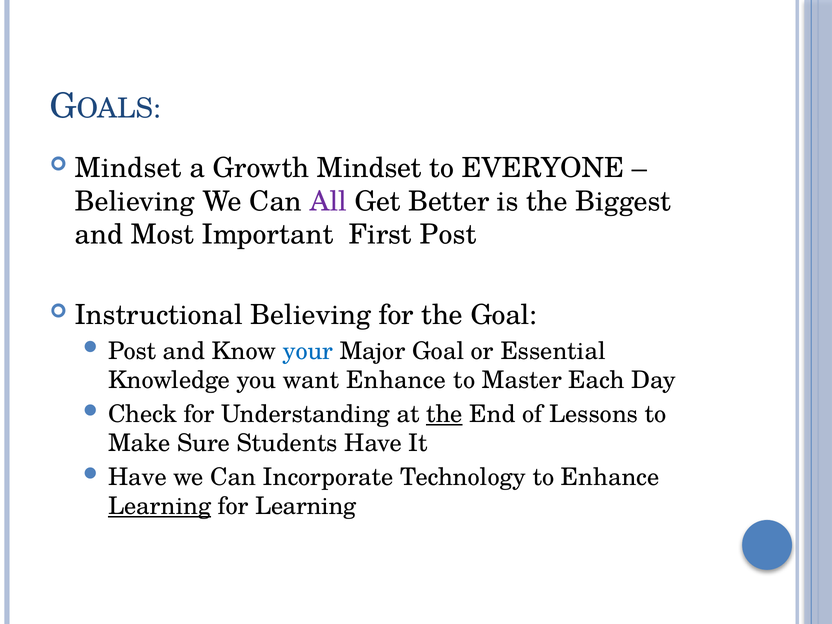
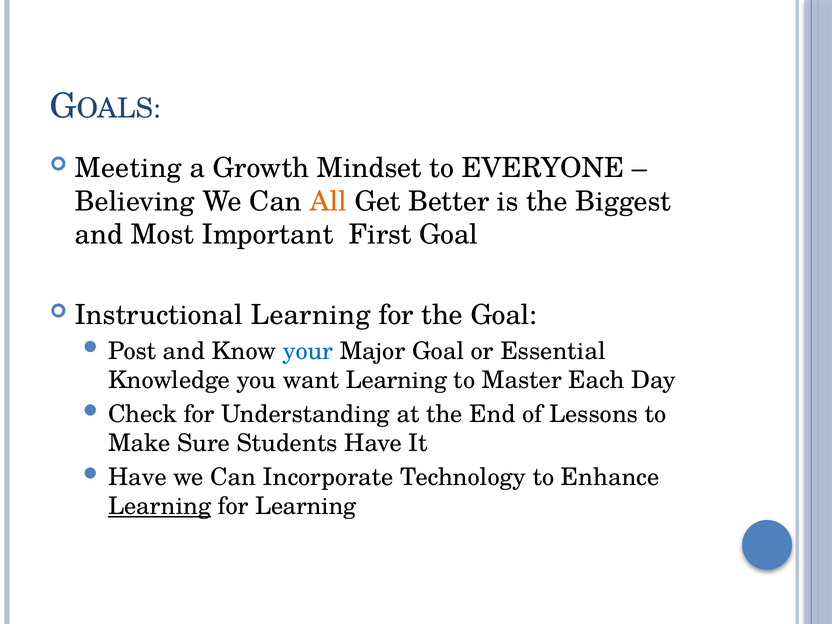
Mindset at (128, 168): Mindset -> Meeting
All colour: purple -> orange
First Post: Post -> Goal
Instructional Believing: Believing -> Learning
want Enhance: Enhance -> Learning
the at (444, 414) underline: present -> none
